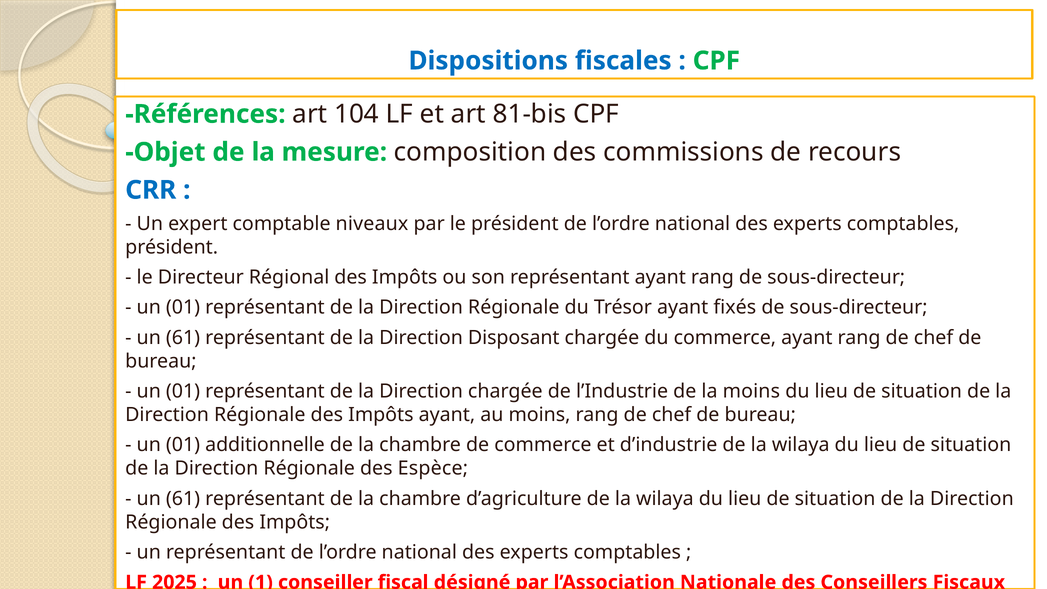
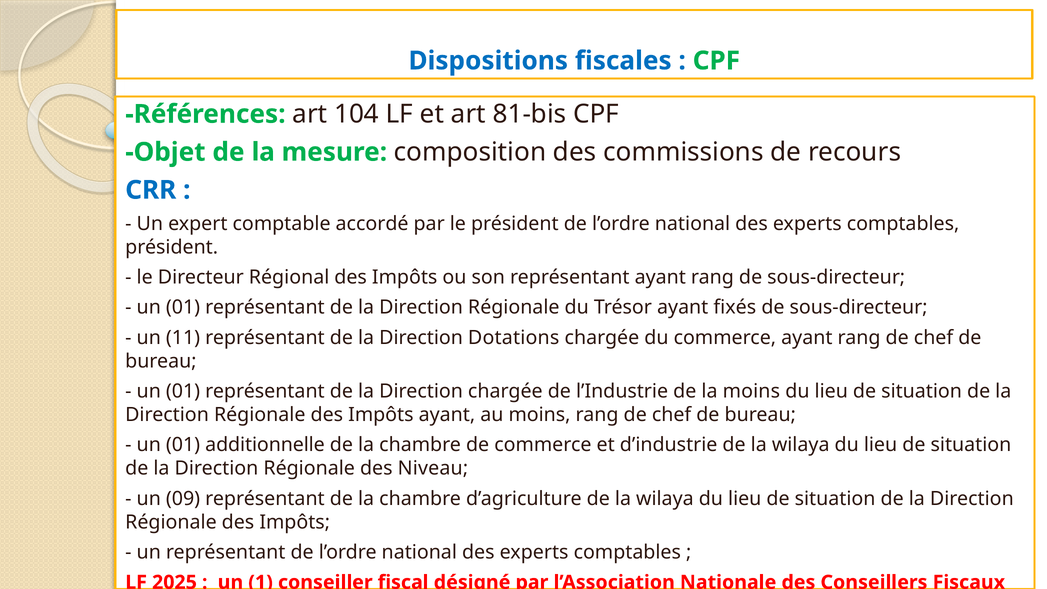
niveaux: niveaux -> accordé
61 at (183, 338): 61 -> 11
Disposant: Disposant -> Dotations
Espèce: Espèce -> Niveau
61 at (183, 499): 61 -> 09
